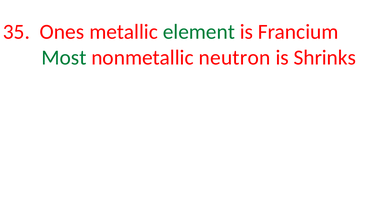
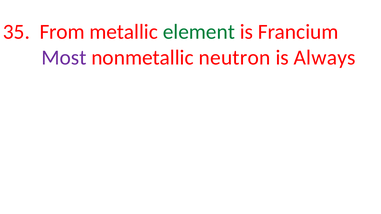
Ones: Ones -> From
Most colour: green -> purple
Shrinks: Shrinks -> Always
